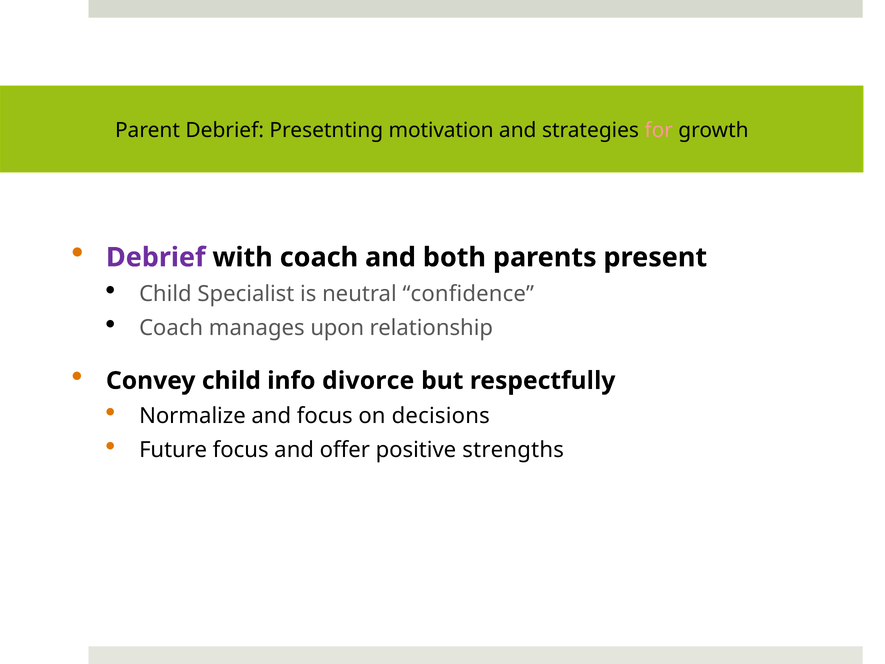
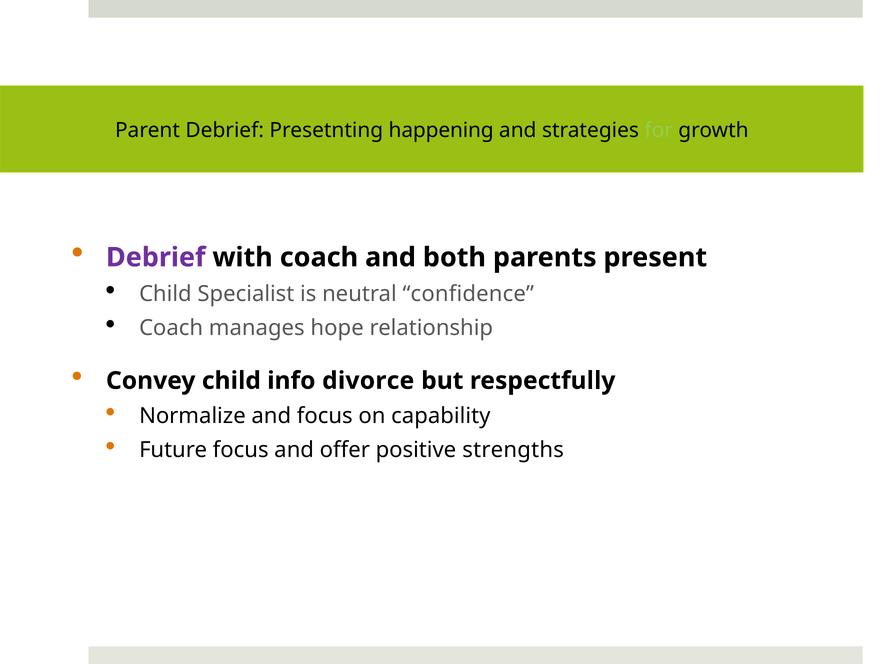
motivation: motivation -> happening
for colour: pink -> light green
upon: upon -> hope
decisions: decisions -> capability
